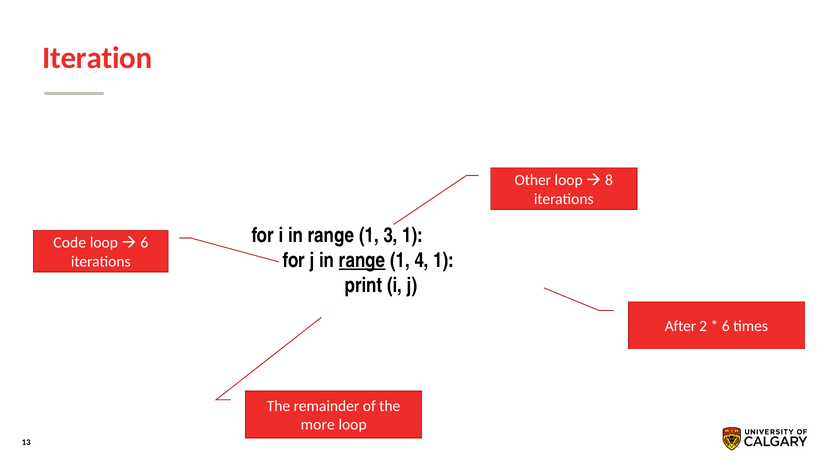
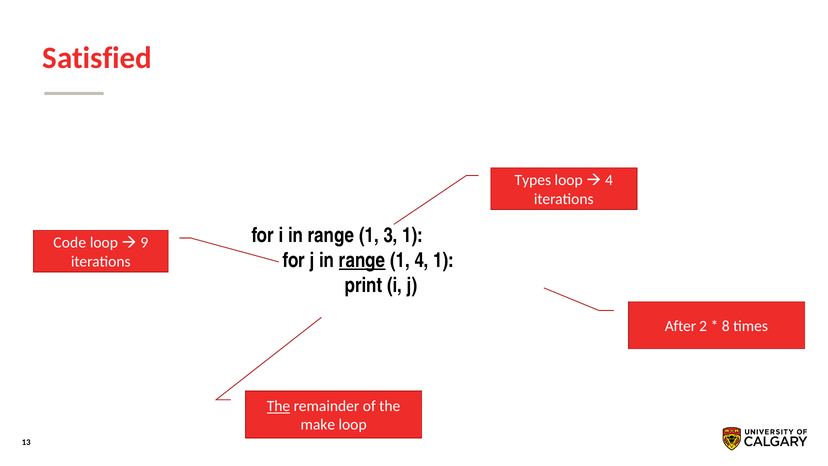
Iteration: Iteration -> Satisfied
Other: Other -> Types
8 at (609, 180): 8 -> 4
6 at (144, 243): 6 -> 9
6 at (726, 326): 6 -> 8
The at (278, 406) underline: none -> present
more: more -> make
